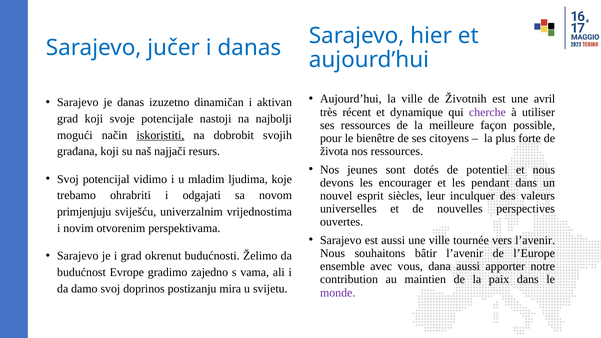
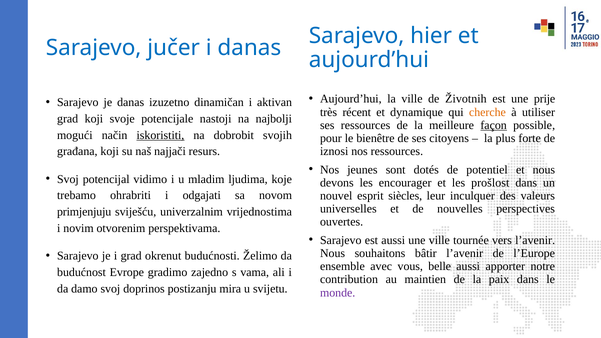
avril: avril -> prije
cherche colour: purple -> orange
façon underline: none -> present
života: života -> iznosi
pendant: pendant -> prošlost
dana: dana -> belle
